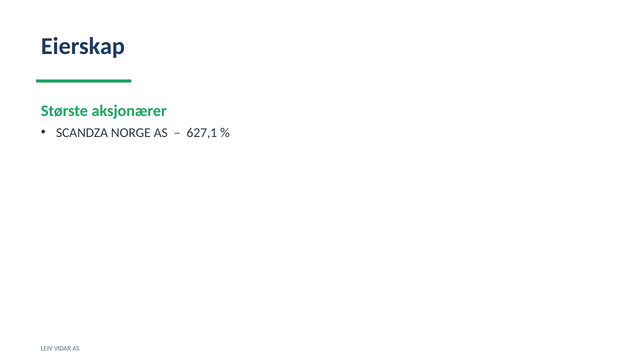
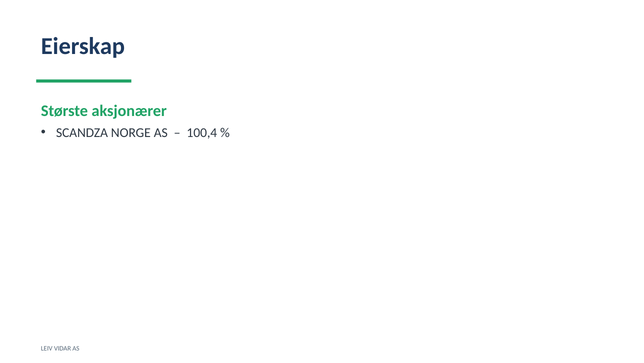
627,1: 627,1 -> 100,4
